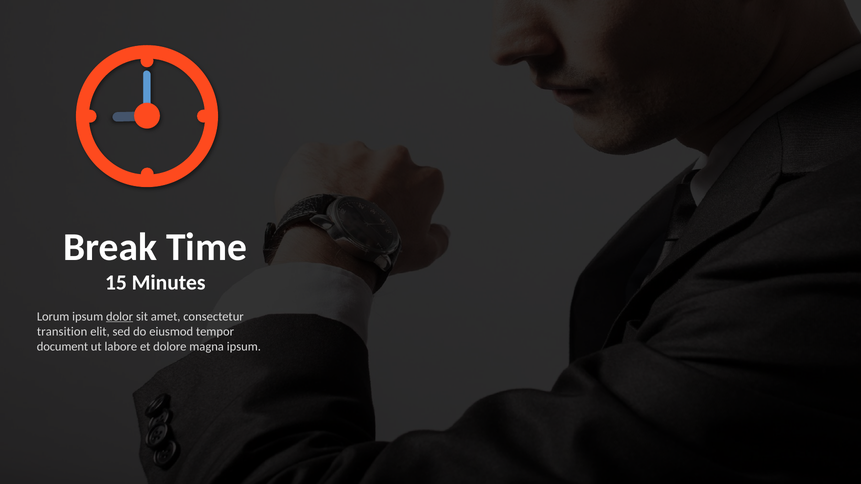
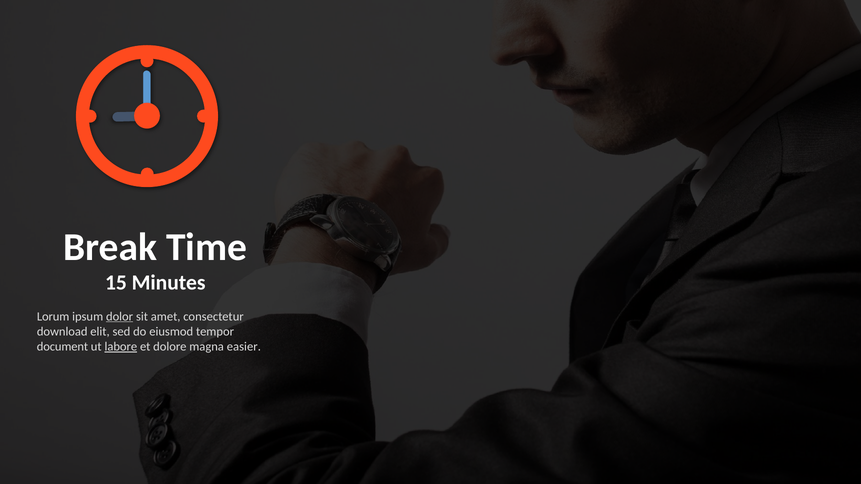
transition: transition -> download
labore underline: none -> present
magna ipsum: ipsum -> easier
